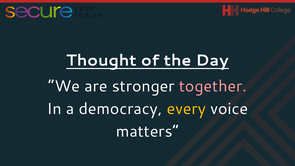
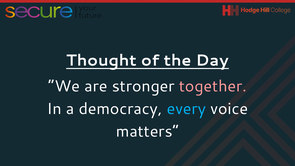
every colour: yellow -> light blue
